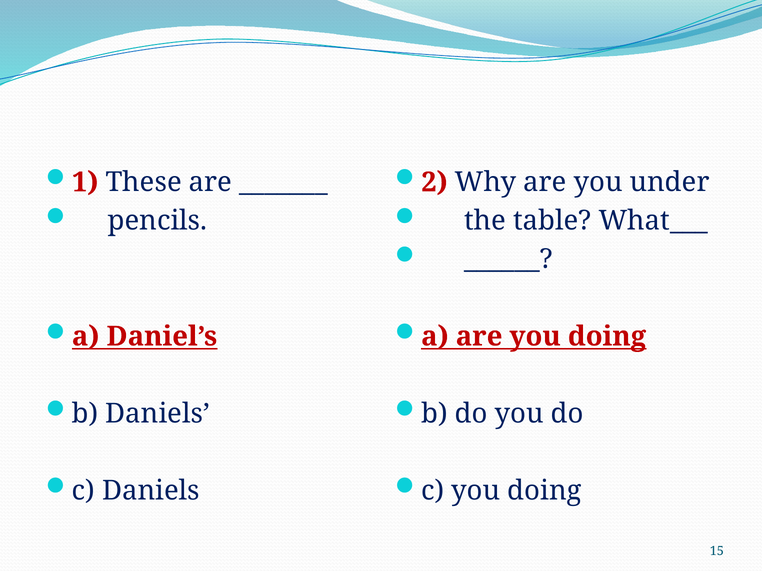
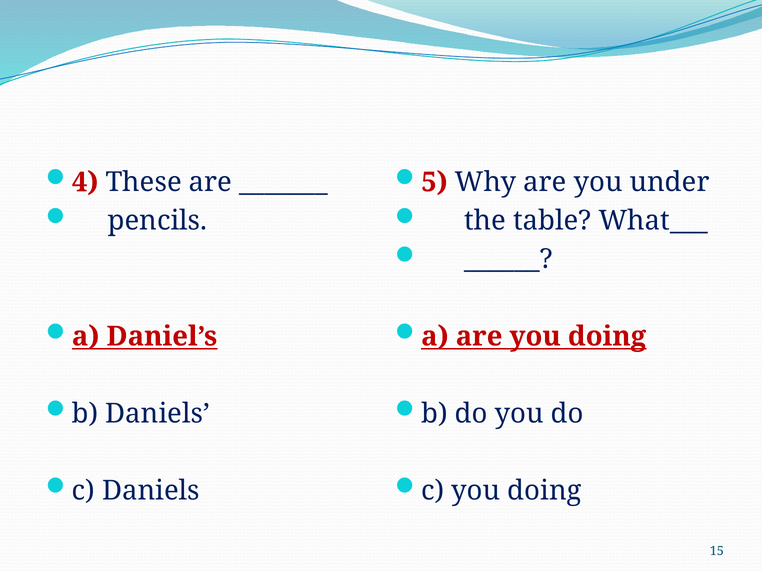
1: 1 -> 4
2: 2 -> 5
